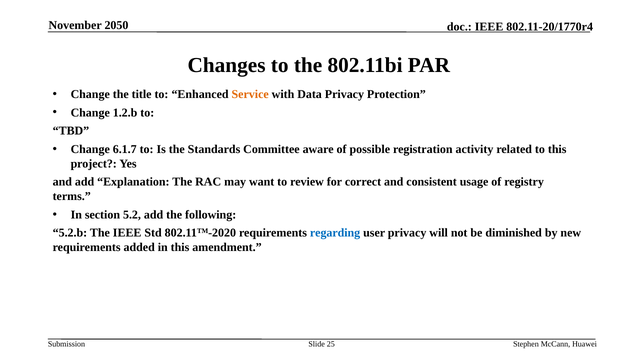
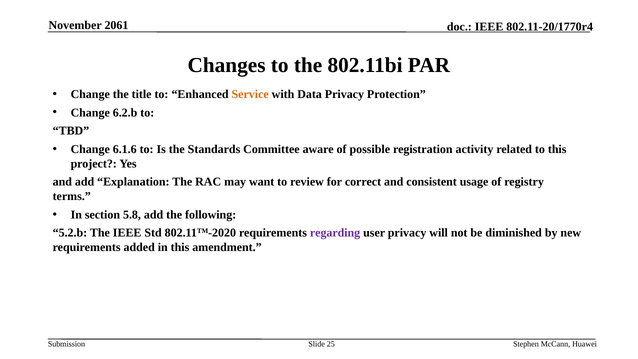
2050: 2050 -> 2061
1.2.b: 1.2.b -> 6.2.b
6.1.7: 6.1.7 -> 6.1.6
5.2: 5.2 -> 5.8
regarding colour: blue -> purple
